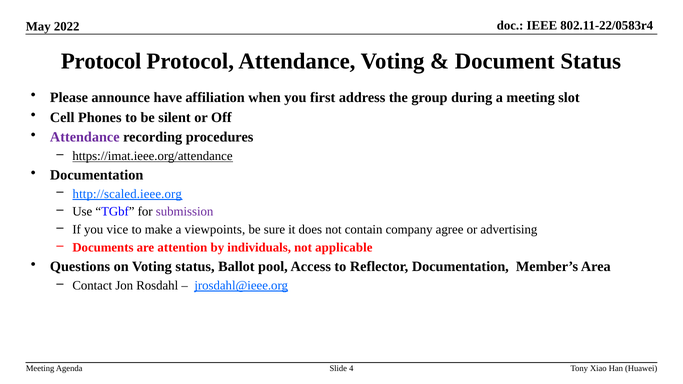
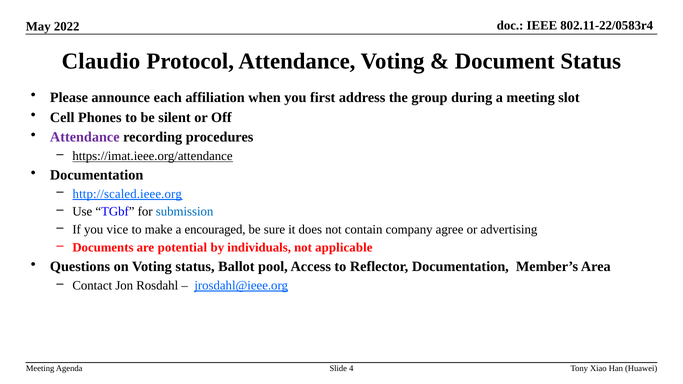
Protocol at (101, 61): Protocol -> Claudio
have: have -> each
submission colour: purple -> blue
viewpoints: viewpoints -> encouraged
attention: attention -> potential
